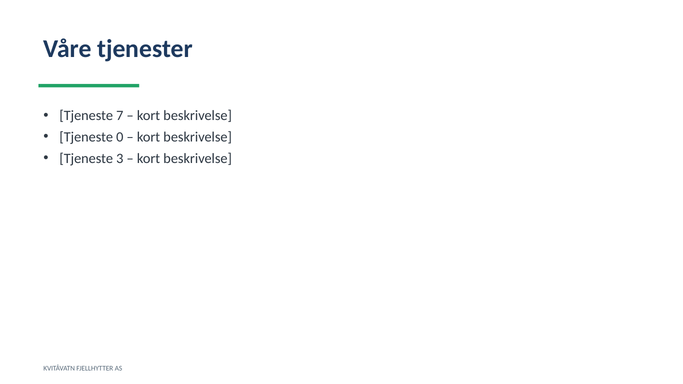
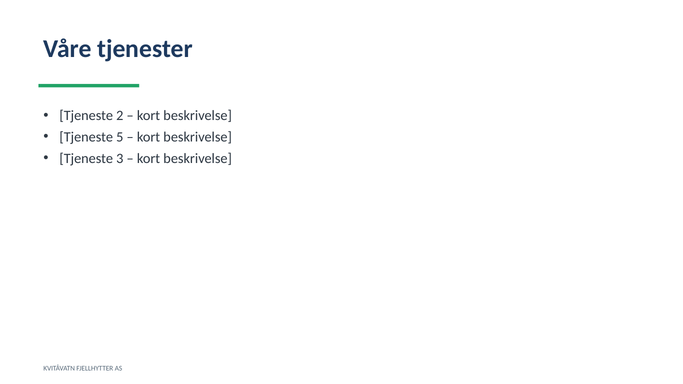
7: 7 -> 2
0: 0 -> 5
